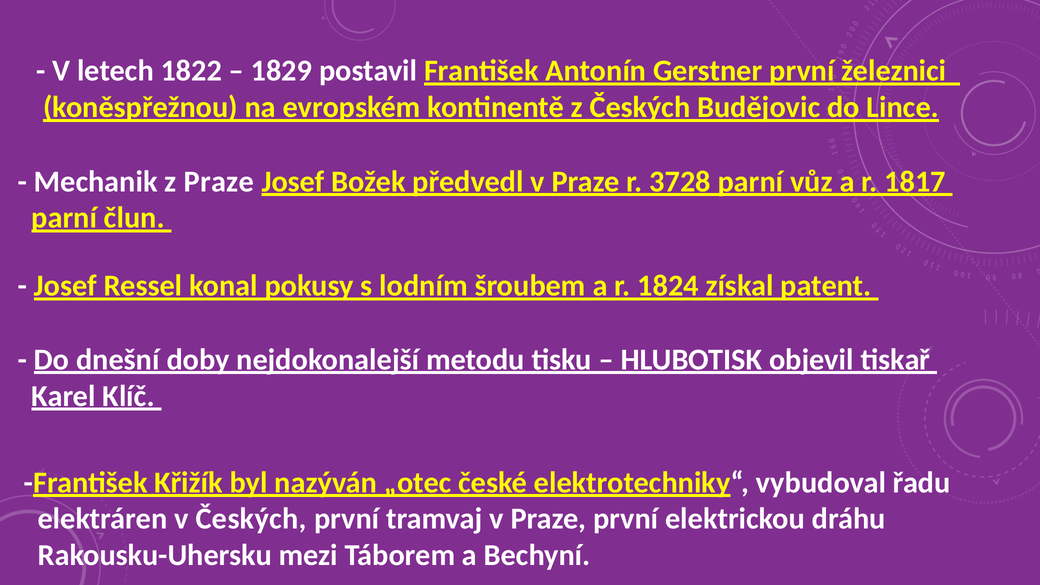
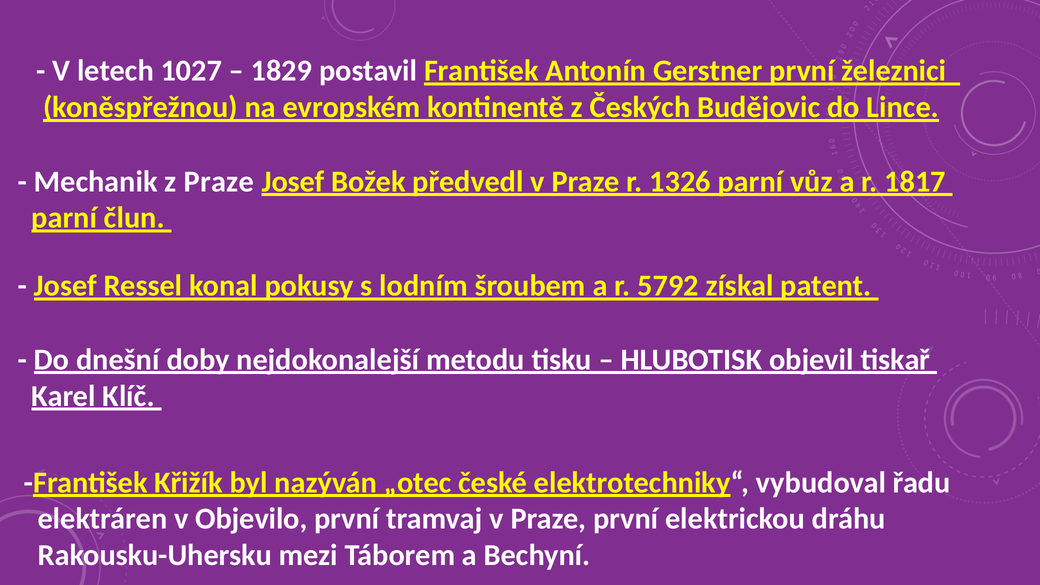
1822: 1822 -> 1027
3728: 3728 -> 1326
1824: 1824 -> 5792
v Českých: Českých -> Objevilo
